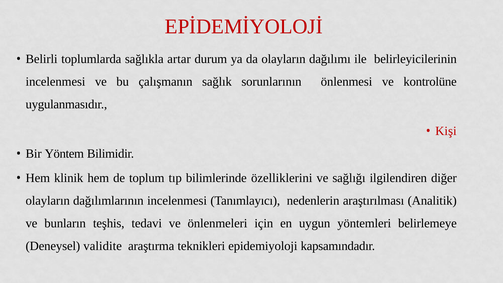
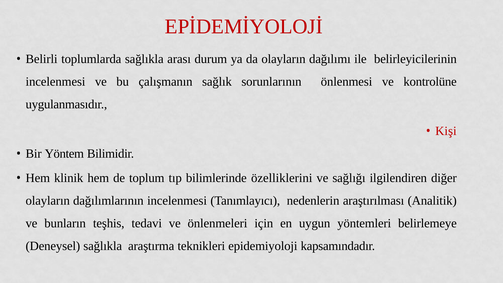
artar: artar -> arası
Deneysel validite: validite -> sağlıkla
